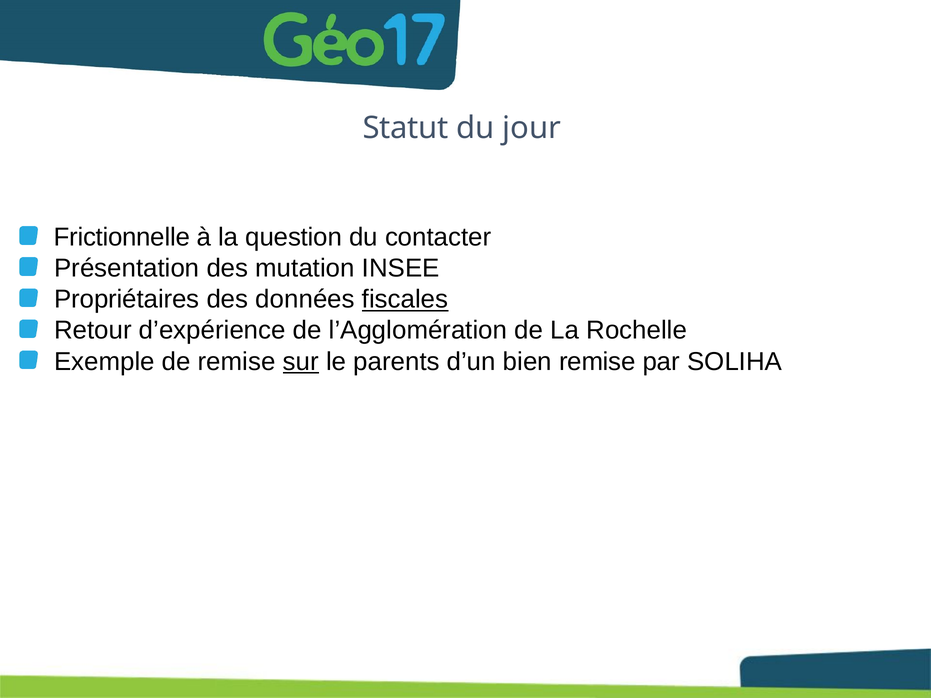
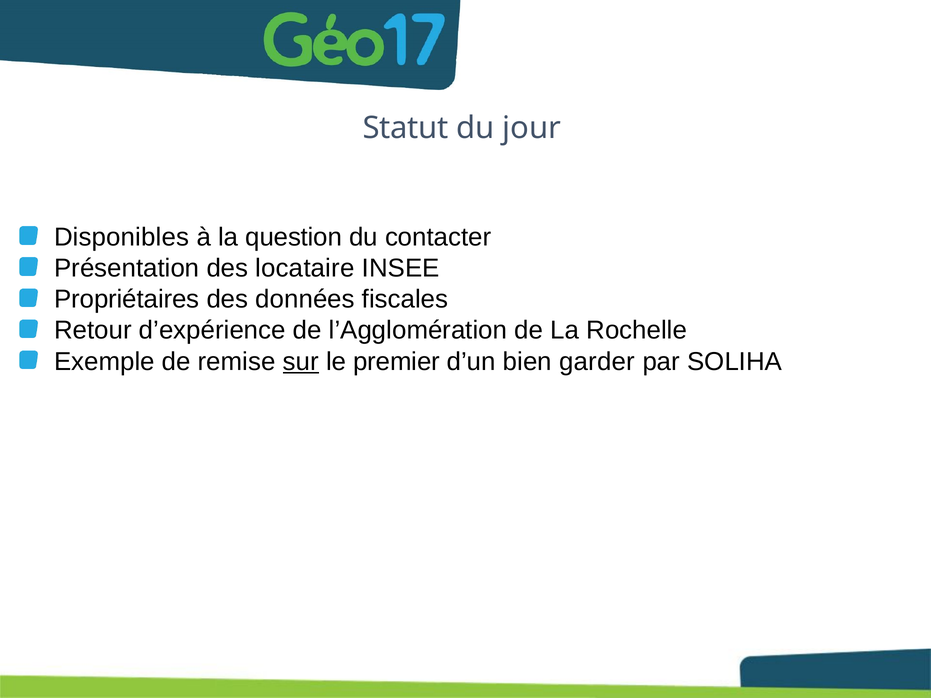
Frictionnelle: Frictionnelle -> Disponibles
mutation: mutation -> locataire
fiscales underline: present -> none
parents: parents -> premier
bien remise: remise -> garder
